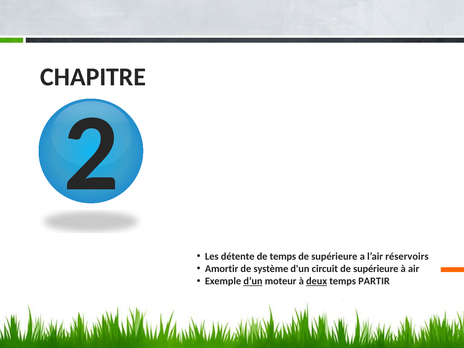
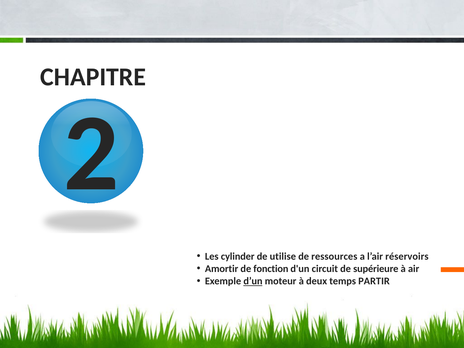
détente: détente -> cylinder
de temps: temps -> utilise
supérieure at (334, 256): supérieure -> ressources
système: système -> fonction
deux underline: present -> none
